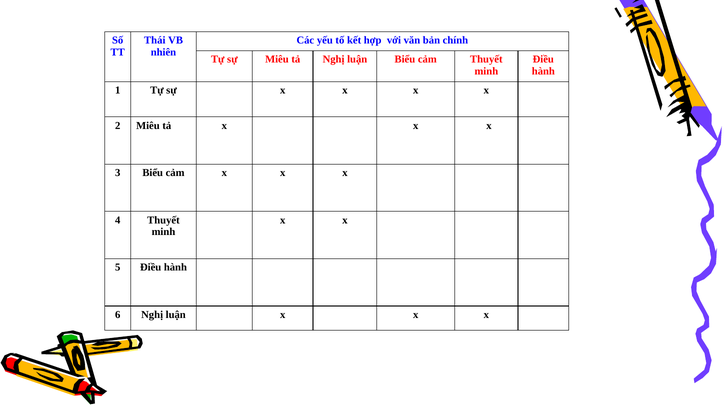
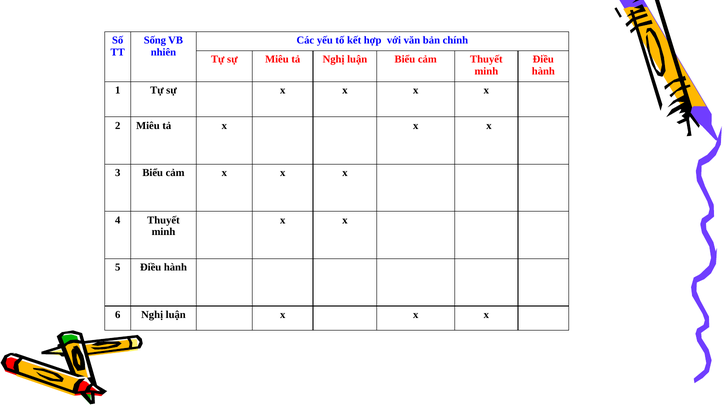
Thái: Thái -> Sống
